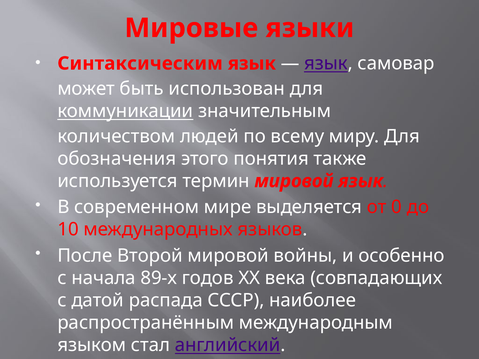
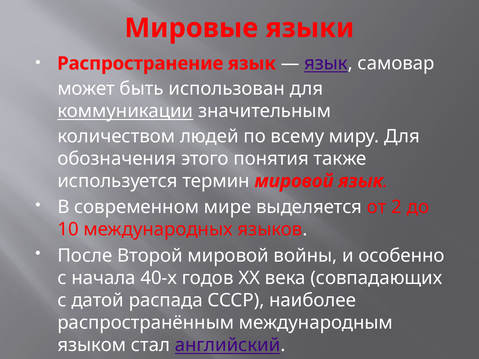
Синтаксическим: Синтаксическим -> Распространение
0: 0 -> 2
89-х: 89-х -> 40-х
